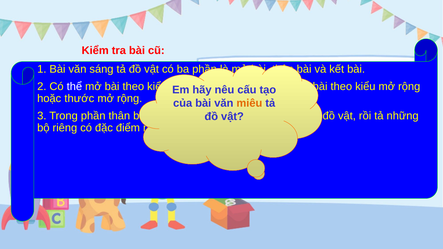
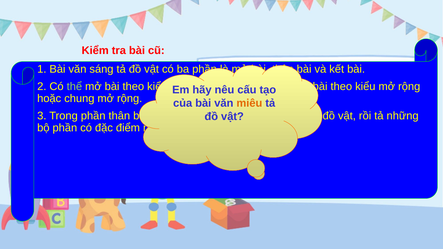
thể colour: white -> light green
thước: thước -> chung
bộ riêng: riêng -> phần
